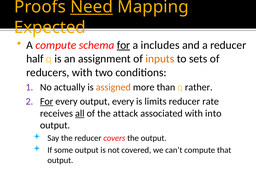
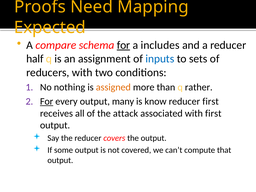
Need underline: present -> none
A compute: compute -> compare
inputs colour: orange -> blue
actually: actually -> nothing
output every: every -> many
limits: limits -> know
reducer rate: rate -> first
all underline: present -> none
with into: into -> first
